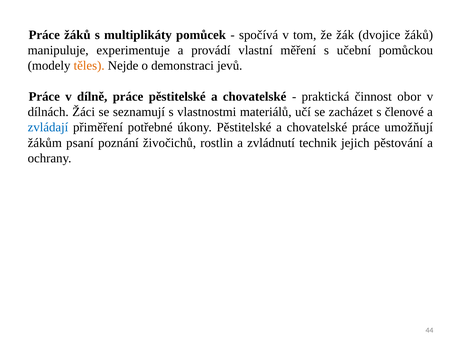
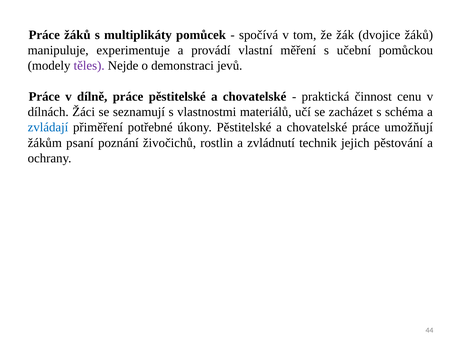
těles colour: orange -> purple
obor: obor -> cenu
členové: členové -> schéma
